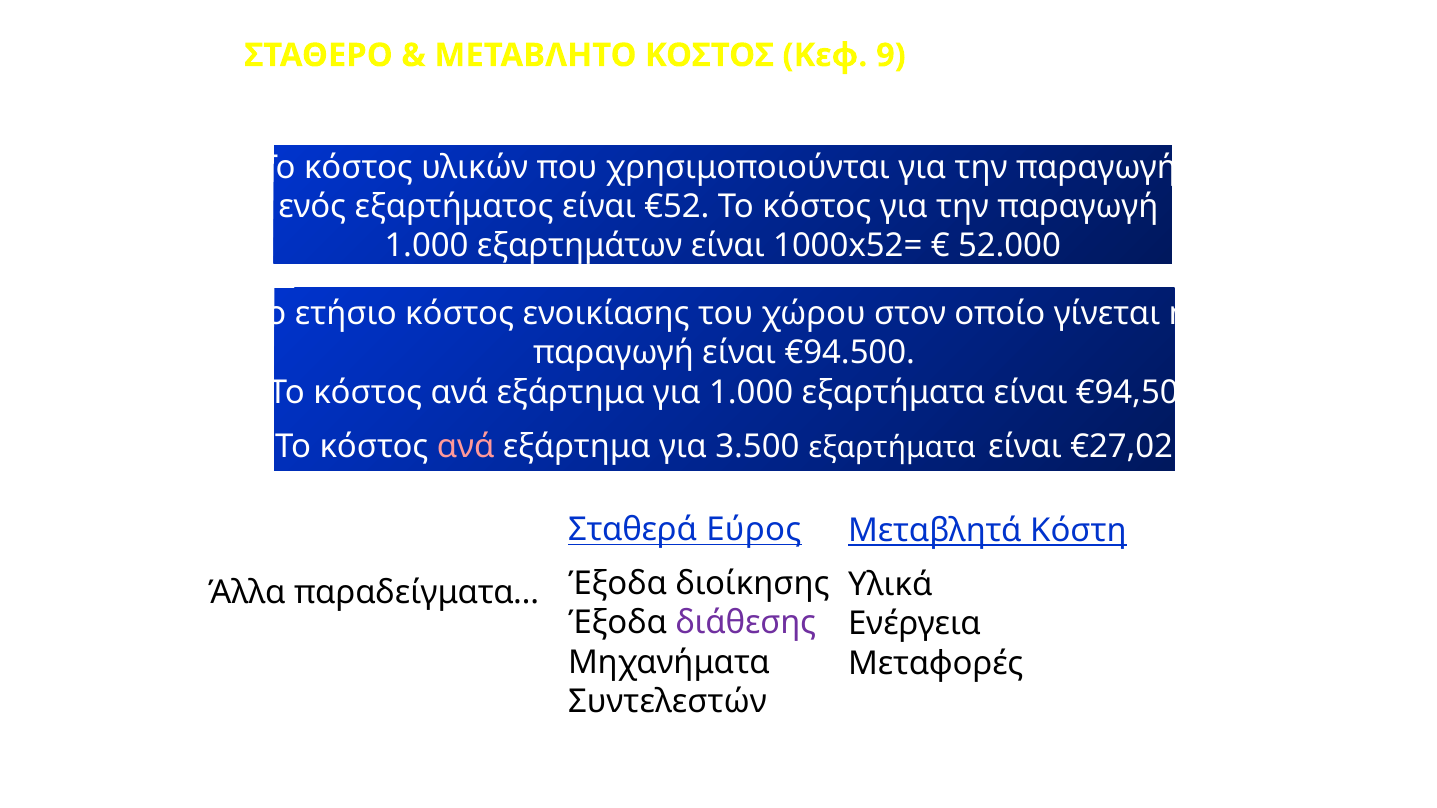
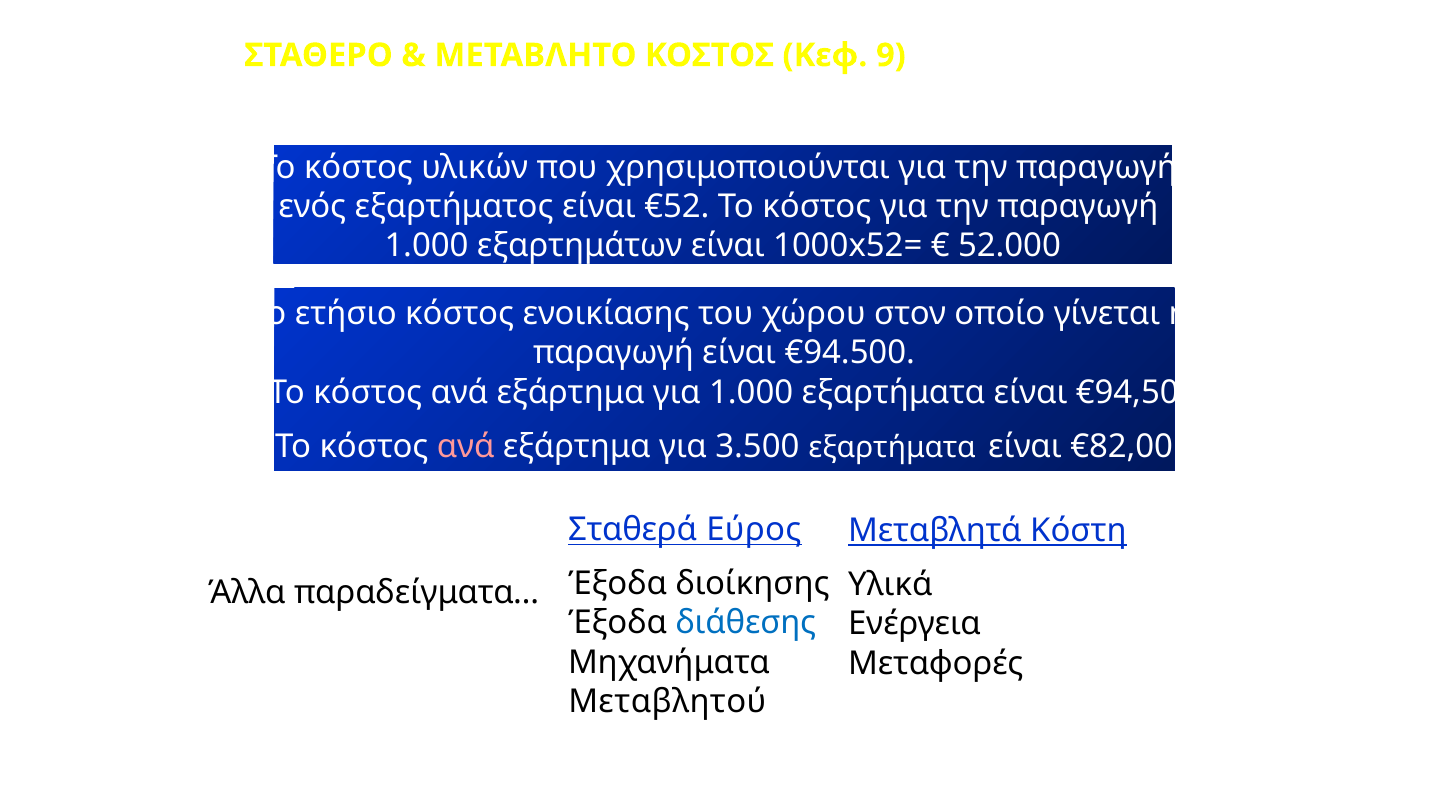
€27,02: €27,02 -> €82,00
διάθεσης colour: purple -> blue
Συντελεστών: Συντελεστών -> Μεταβλητού
